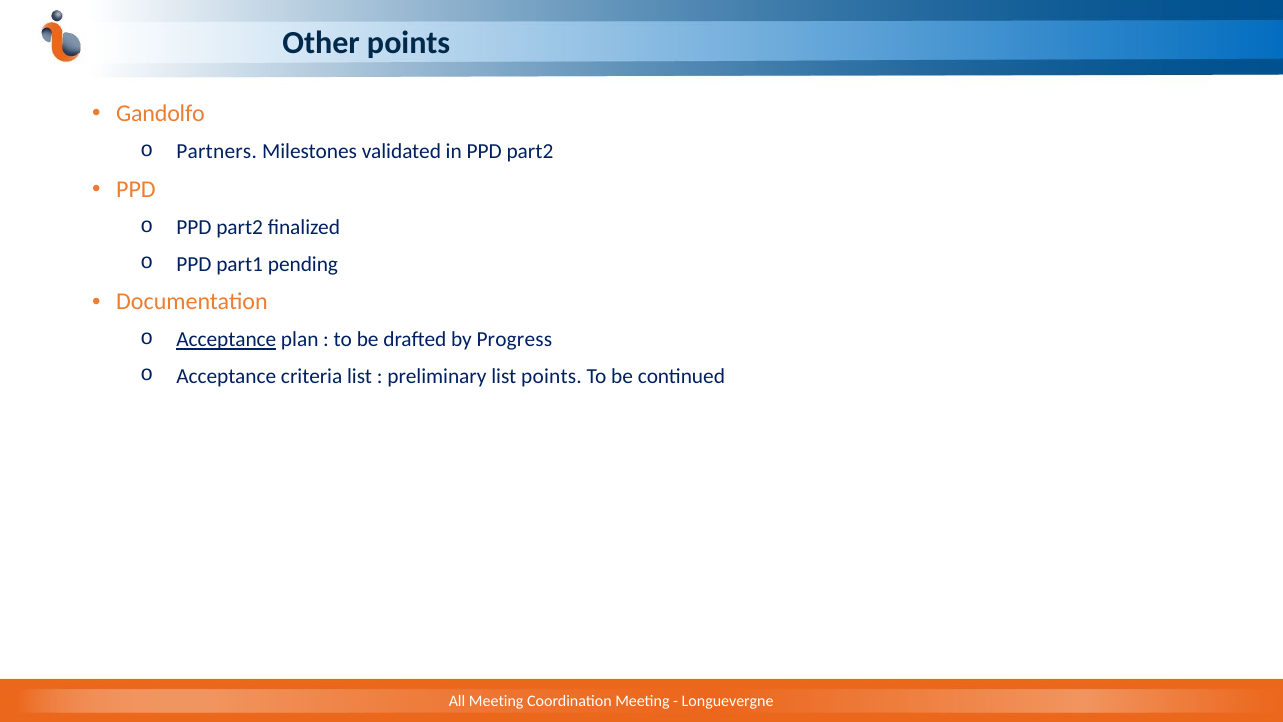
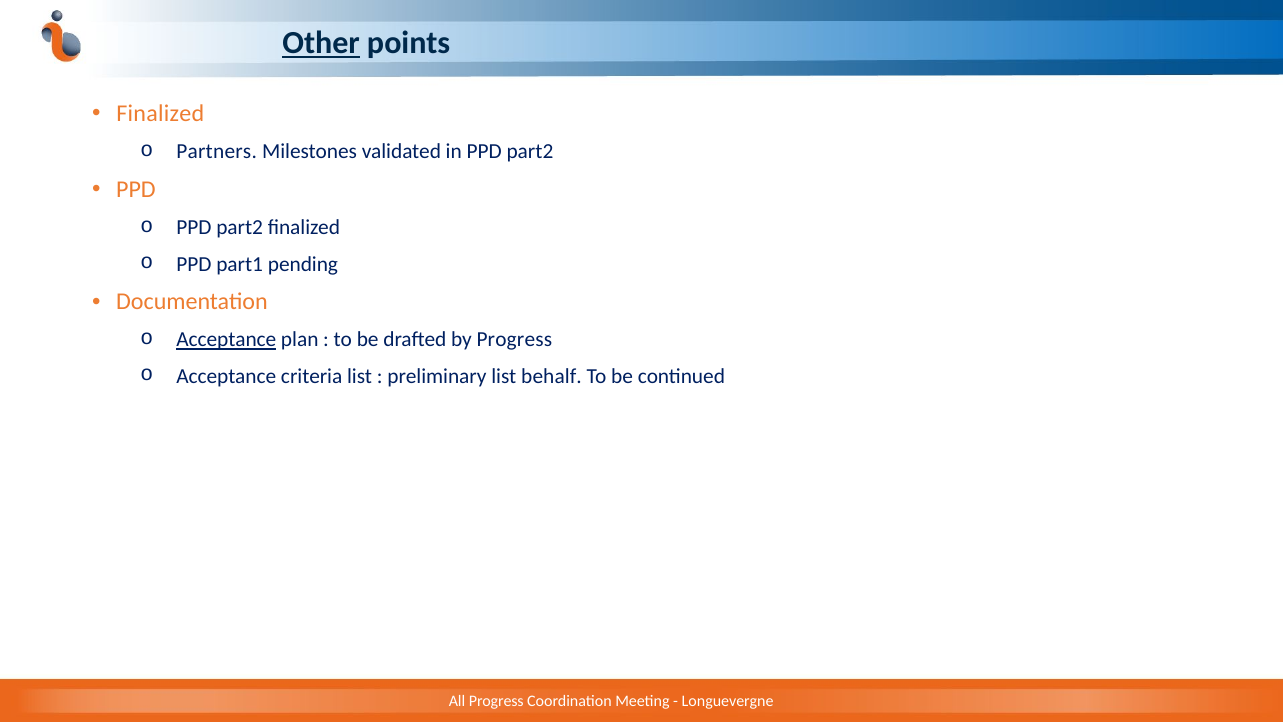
Other underline: none -> present
Gandolfo at (161, 114): Gandolfo -> Finalized
list points: points -> behalf
All Meeting: Meeting -> Progress
